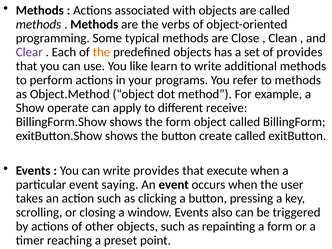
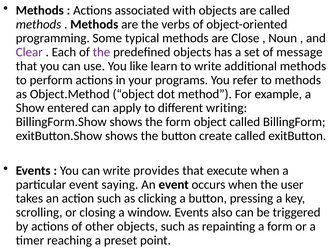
Clean: Clean -> Noun
the at (101, 52) colour: orange -> purple
of provides: provides -> message
operate: operate -> entered
receive: receive -> writing
